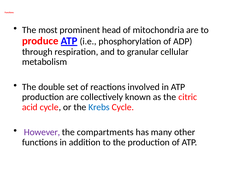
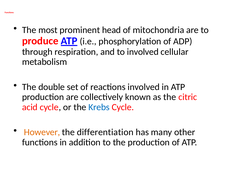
to granular: granular -> involved
However colour: purple -> orange
compartments: compartments -> differentiation
